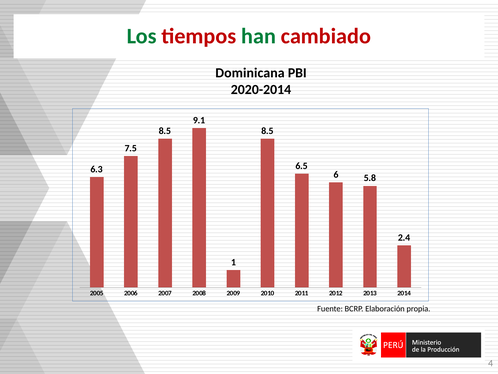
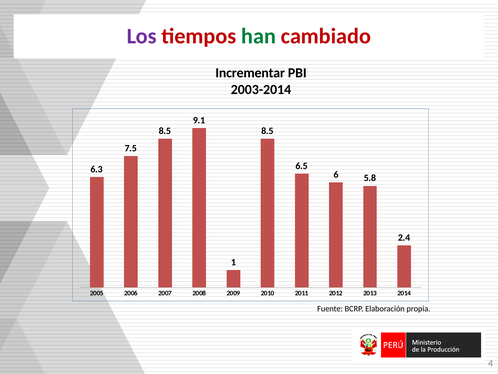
Los colour: green -> purple
Dominicana: Dominicana -> Incrementar
2020-2014: 2020-2014 -> 2003-2014
